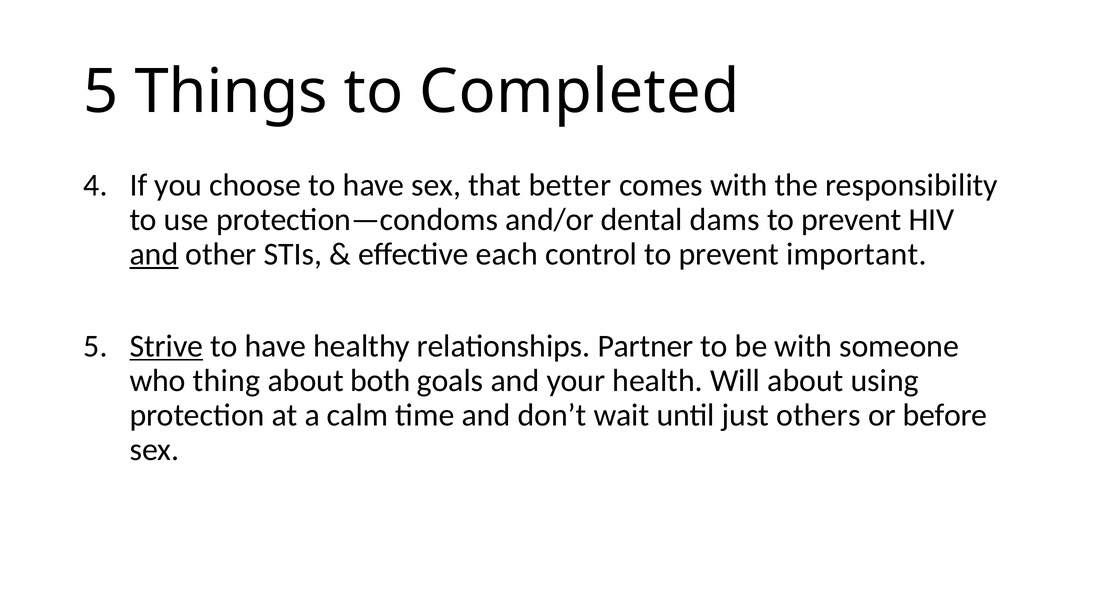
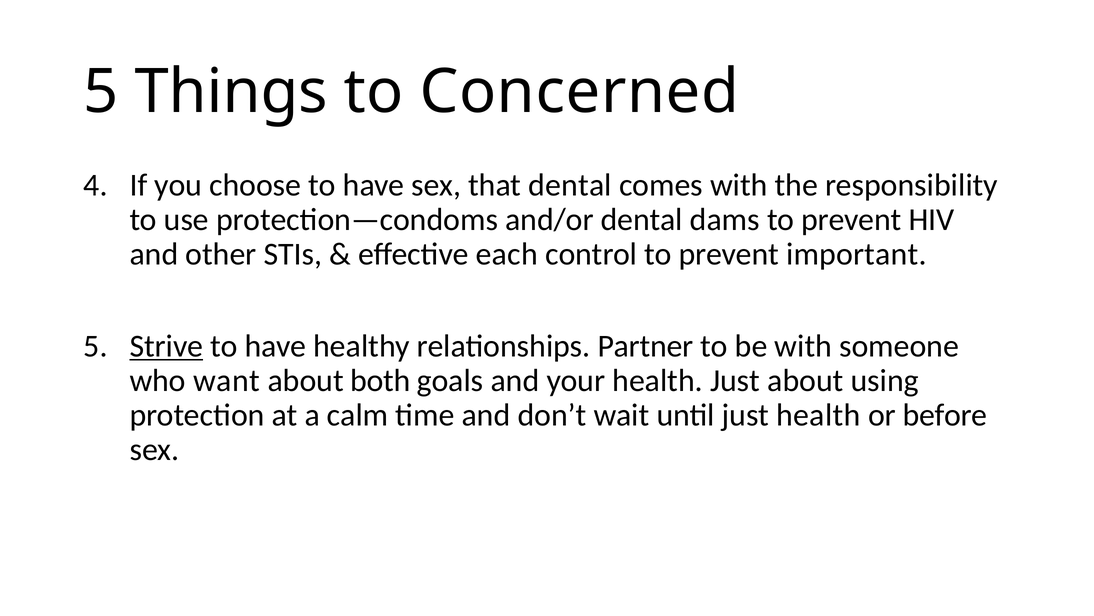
Completed: Completed -> Concerned
that better: better -> dental
and at (154, 254) underline: present -> none
thing: thing -> want
health Will: Will -> Just
just others: others -> health
